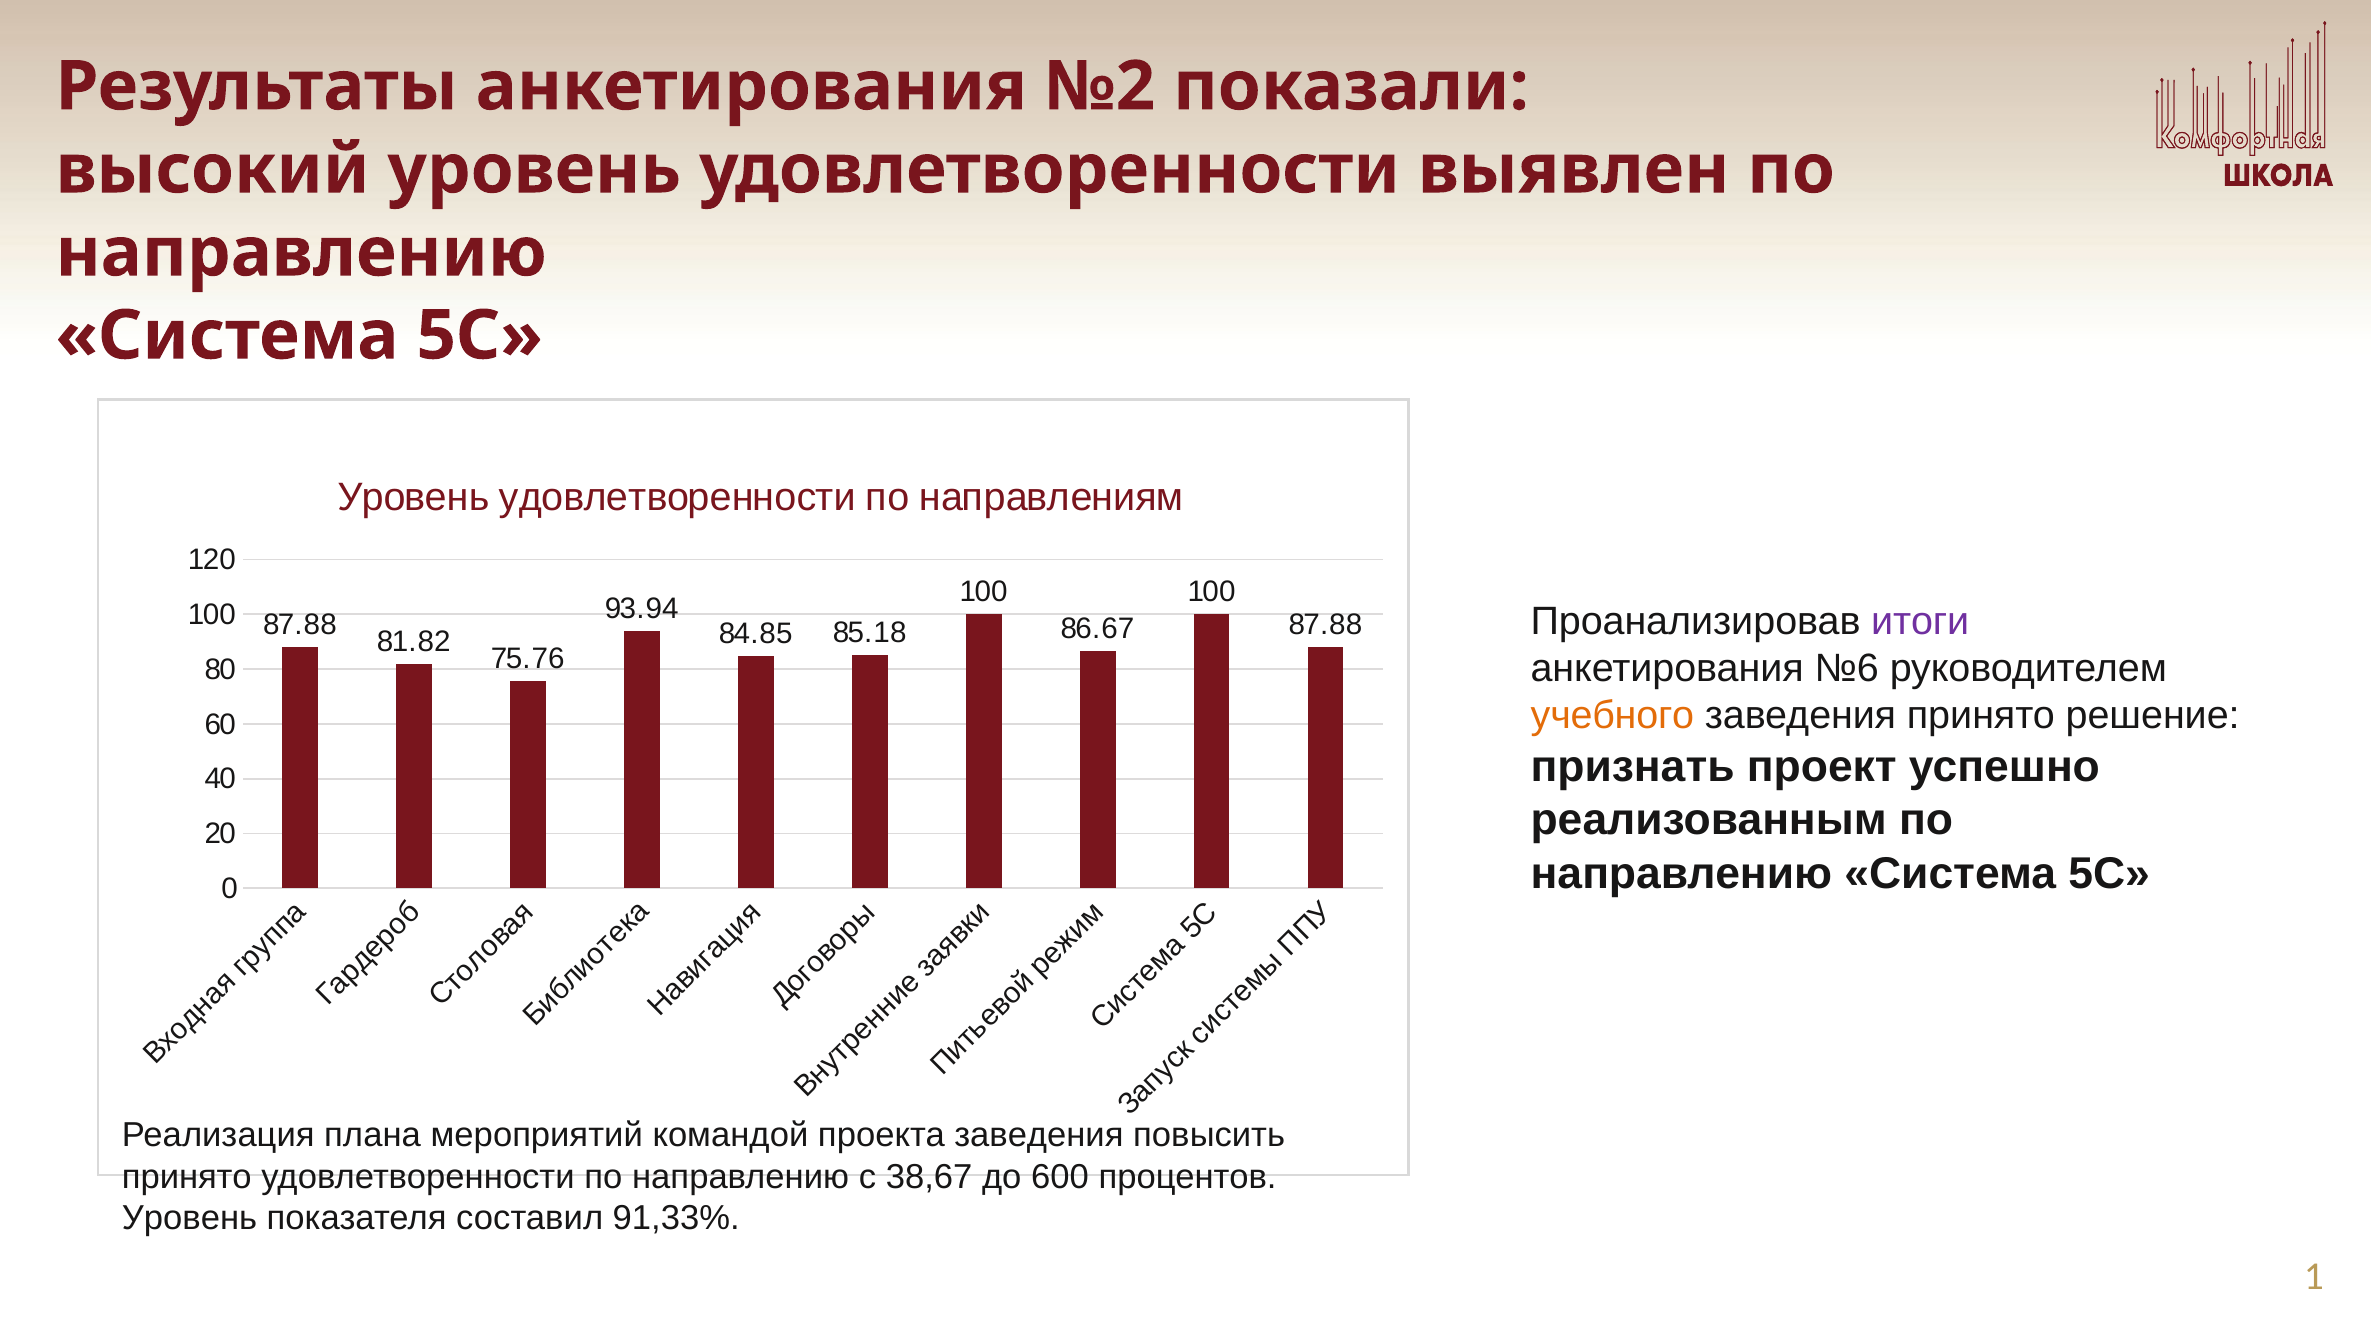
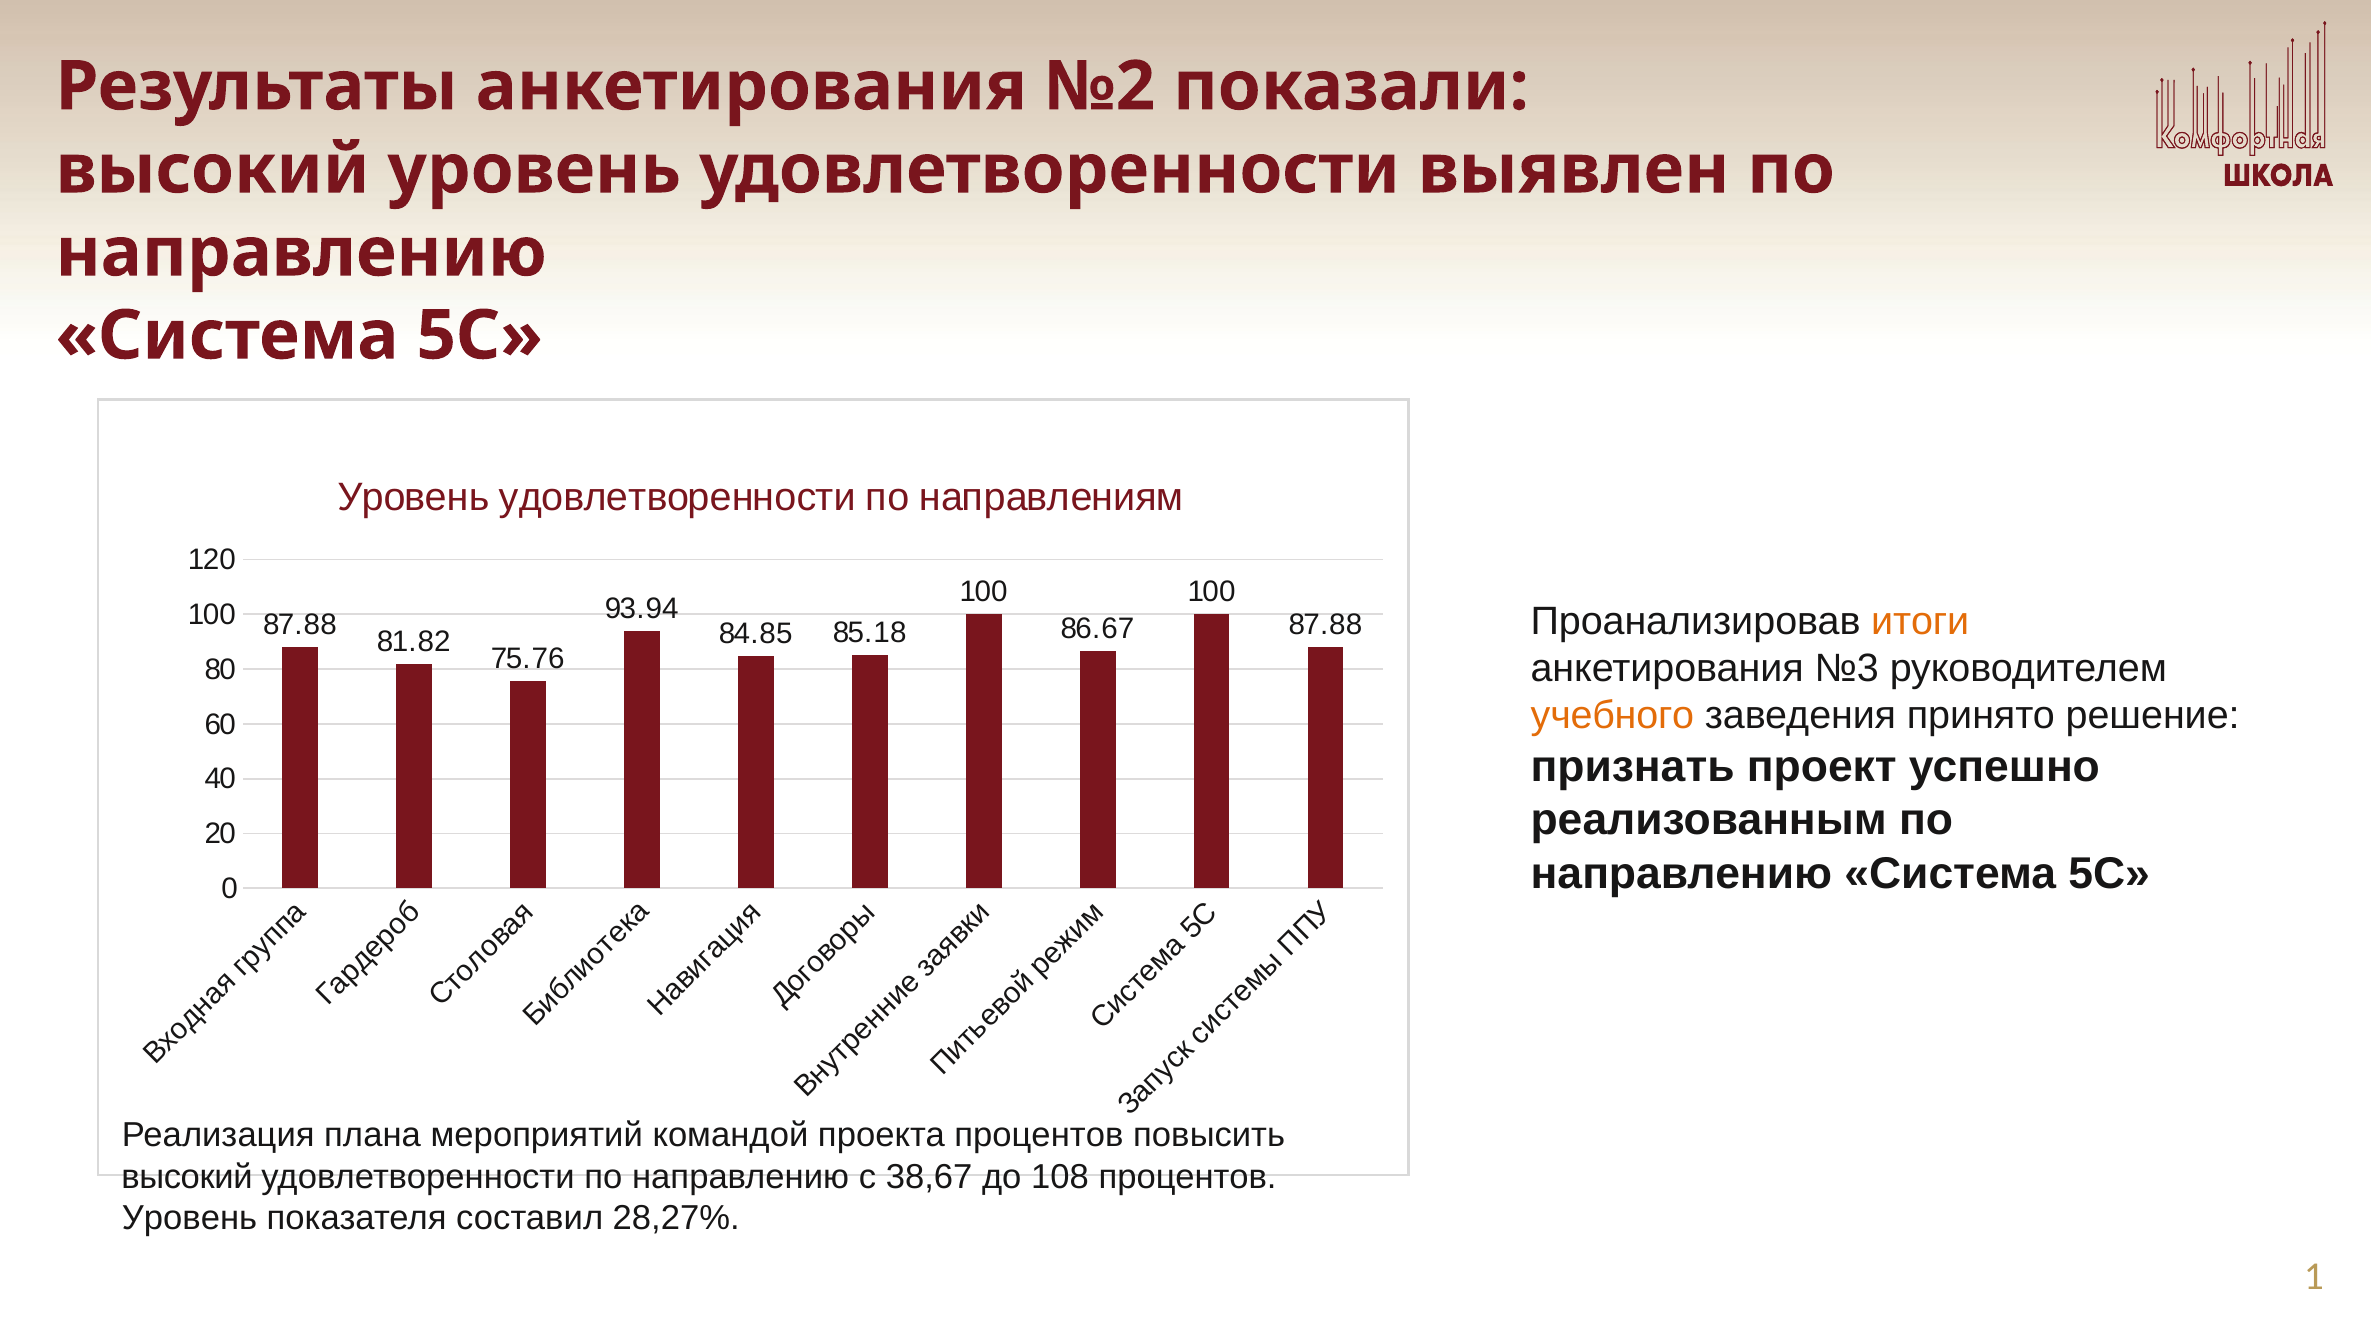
итоги colour: purple -> orange
№6: №6 -> №3
проекта заведения: заведения -> процентов
принято at (187, 1177): принято -> высокий
600: 600 -> 108
91,33%: 91,33% -> 28,27%
